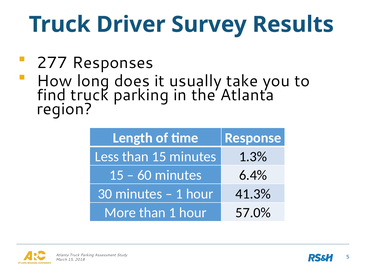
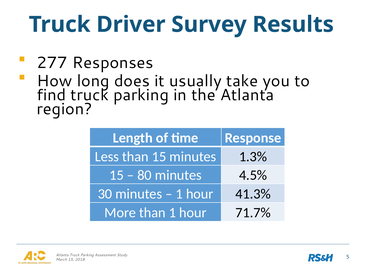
60: 60 -> 80
6.4%: 6.4% -> 4.5%
57.0%: 57.0% -> 71.7%
